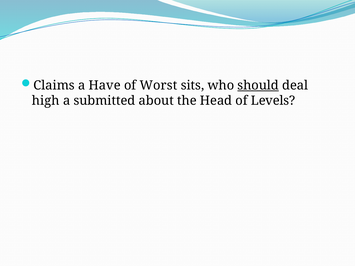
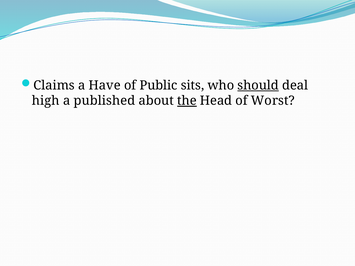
Worst: Worst -> Public
submitted: submitted -> published
the underline: none -> present
Levels: Levels -> Worst
